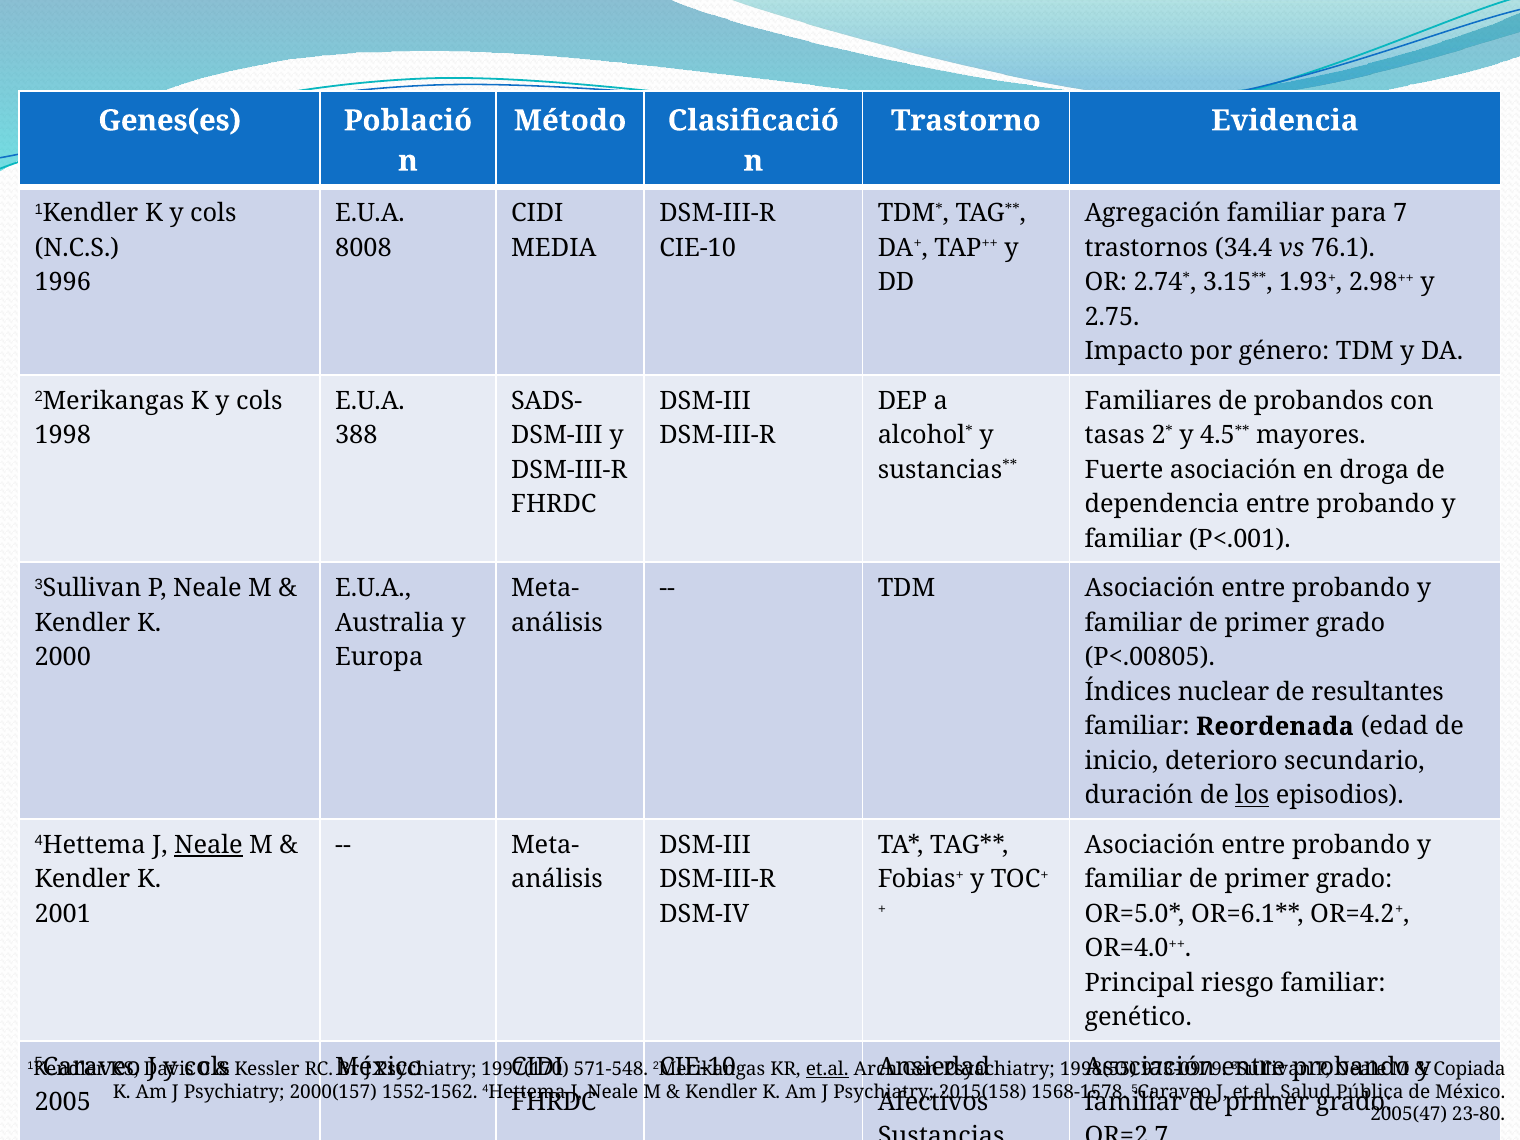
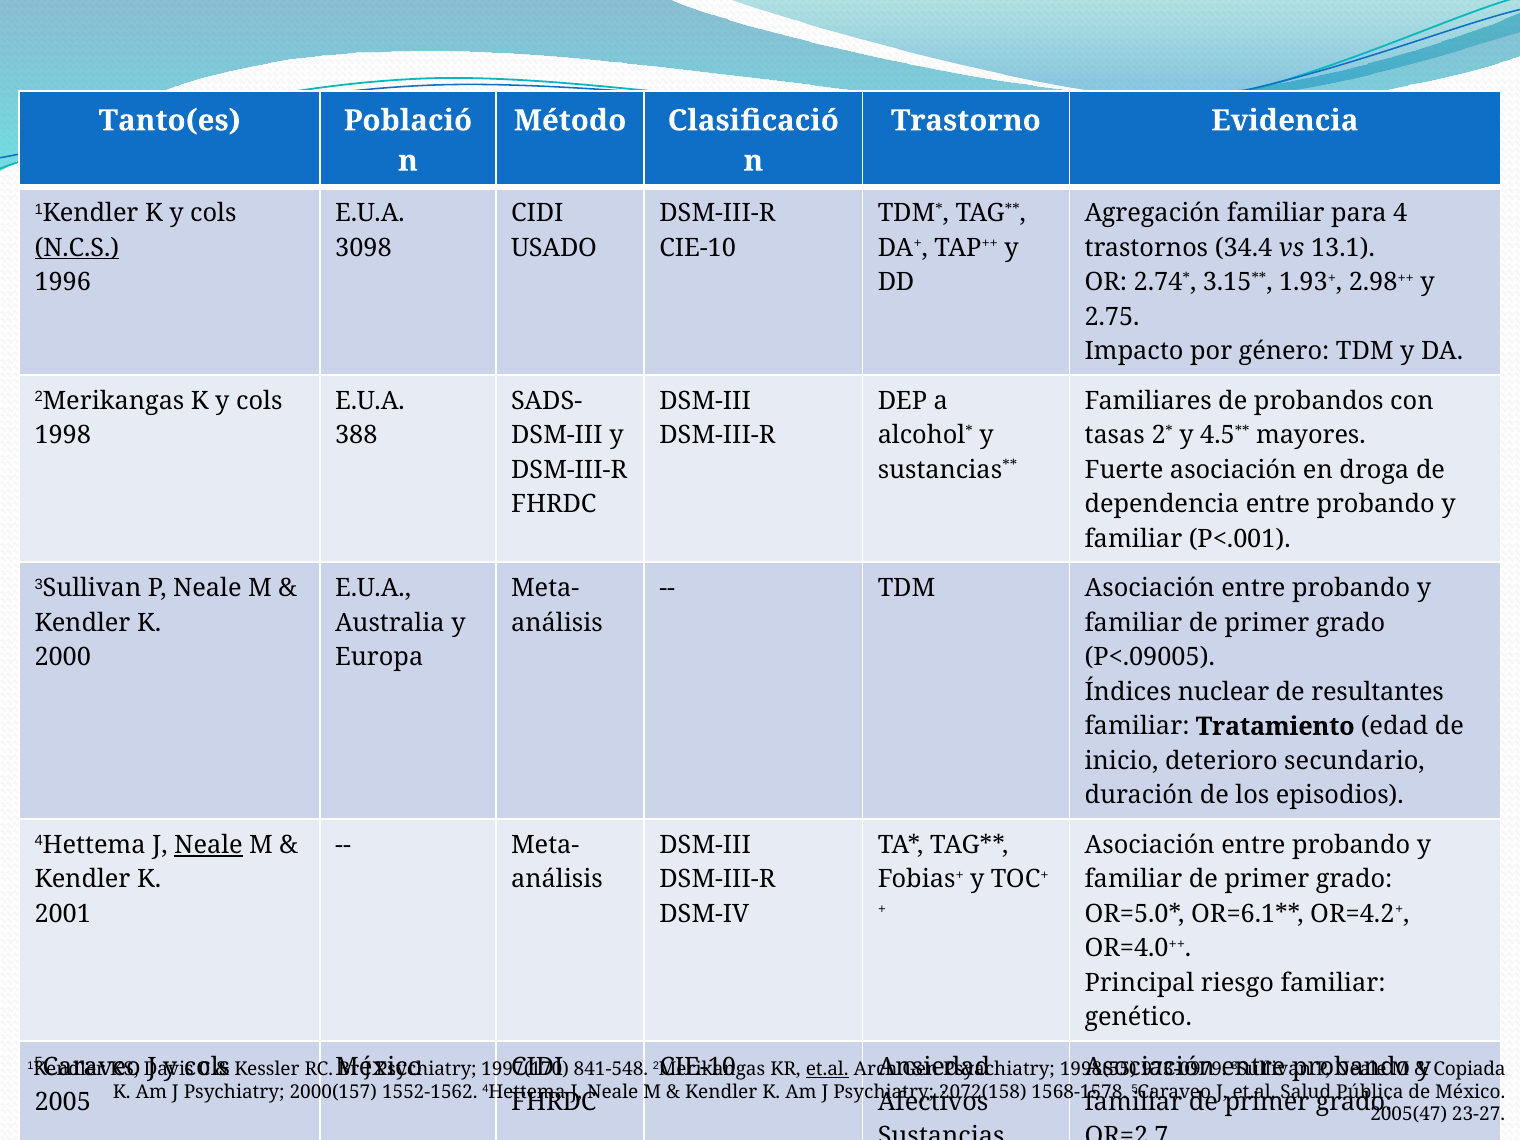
Genes(es: Genes(es -> Tanto(es
7: 7 -> 4
N.C.S underline: none -> present
8008: 8008 -> 3098
MEDIA: MEDIA -> USADO
76.1: 76.1 -> 13.1
P<.00805: P<.00805 -> P<.09005
Reordenada: Reordenada -> Tratamiento
los underline: present -> none
571-548: 571-548 -> 841-548
2015(158: 2015(158 -> 2072(158
23-80: 23-80 -> 23-27
